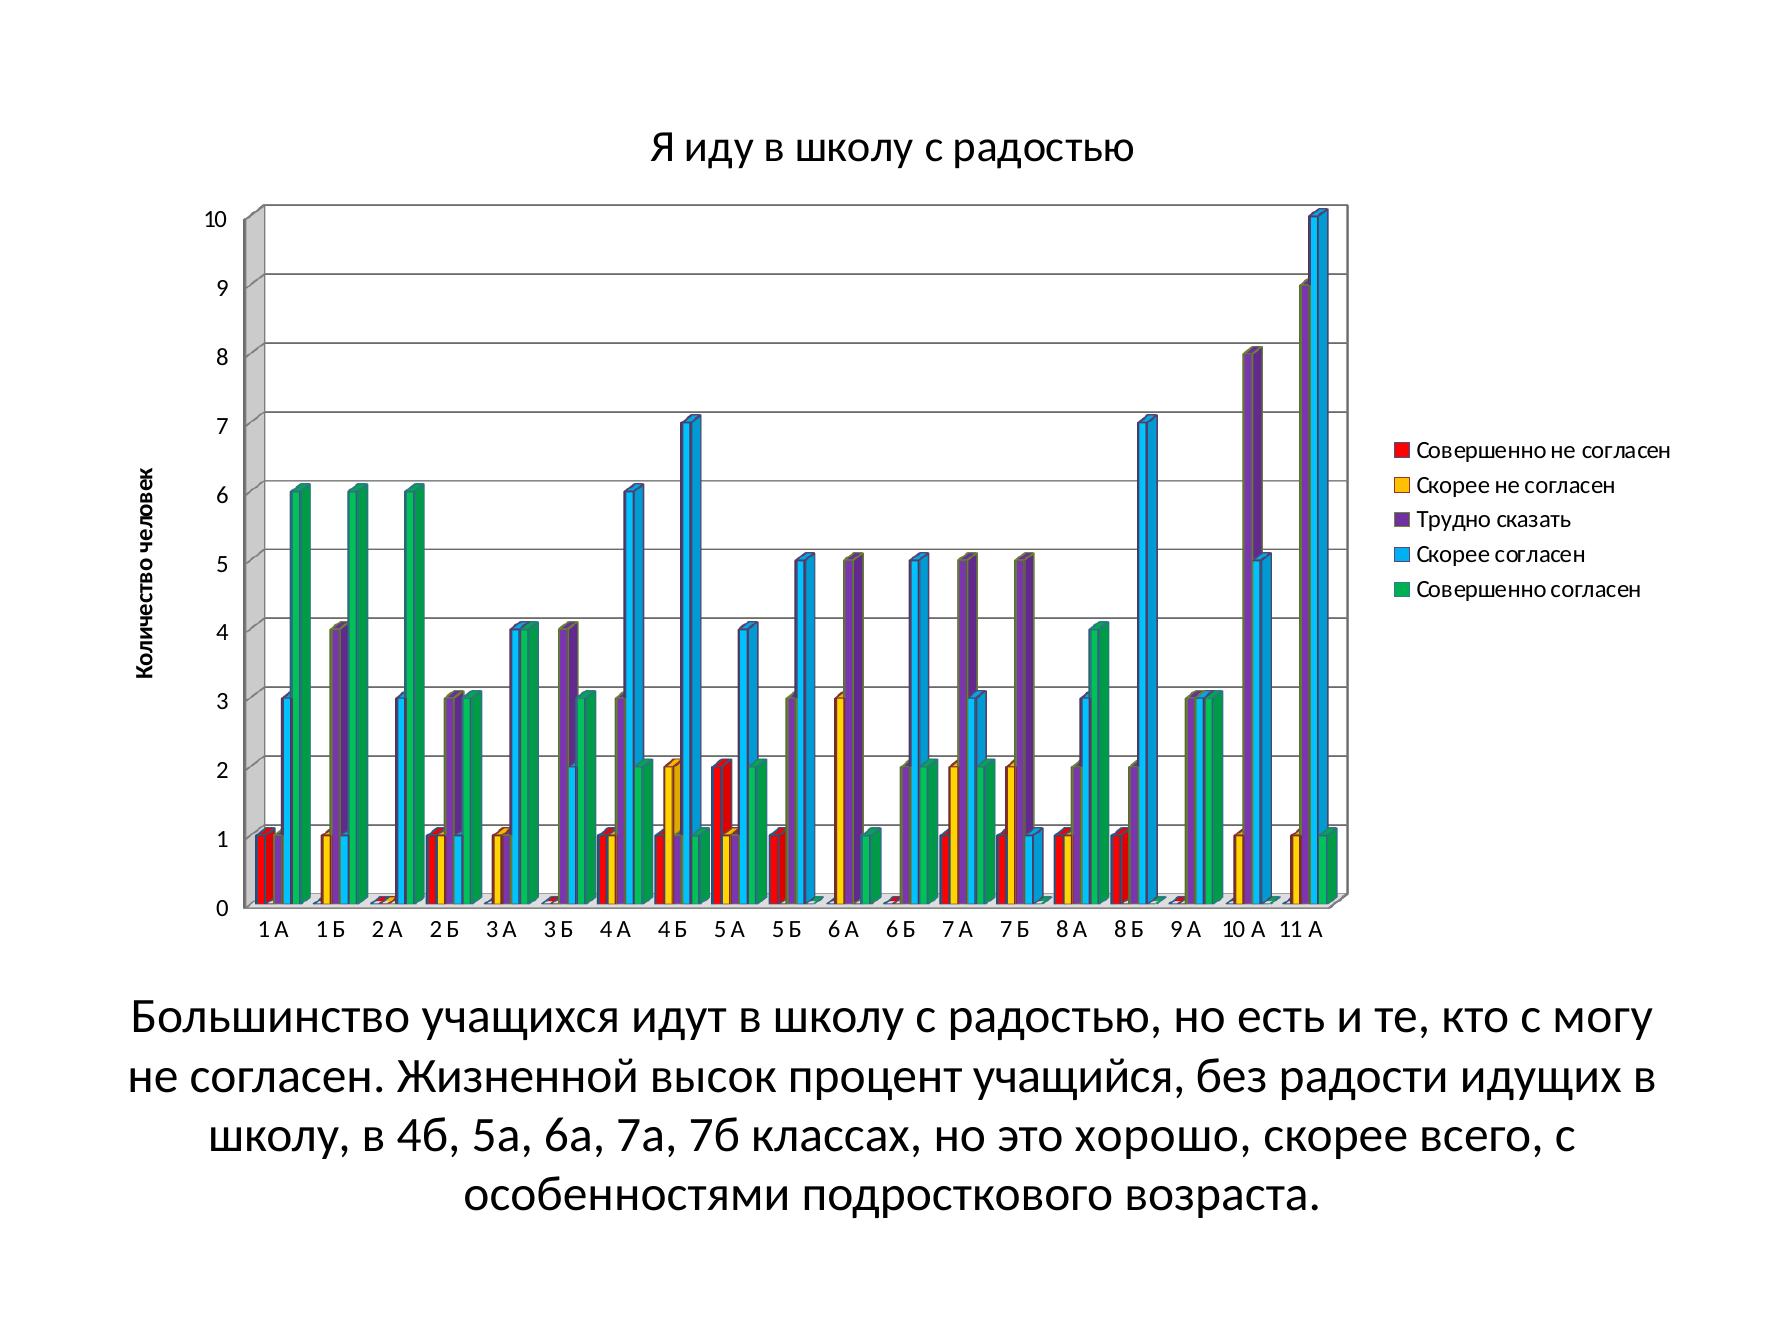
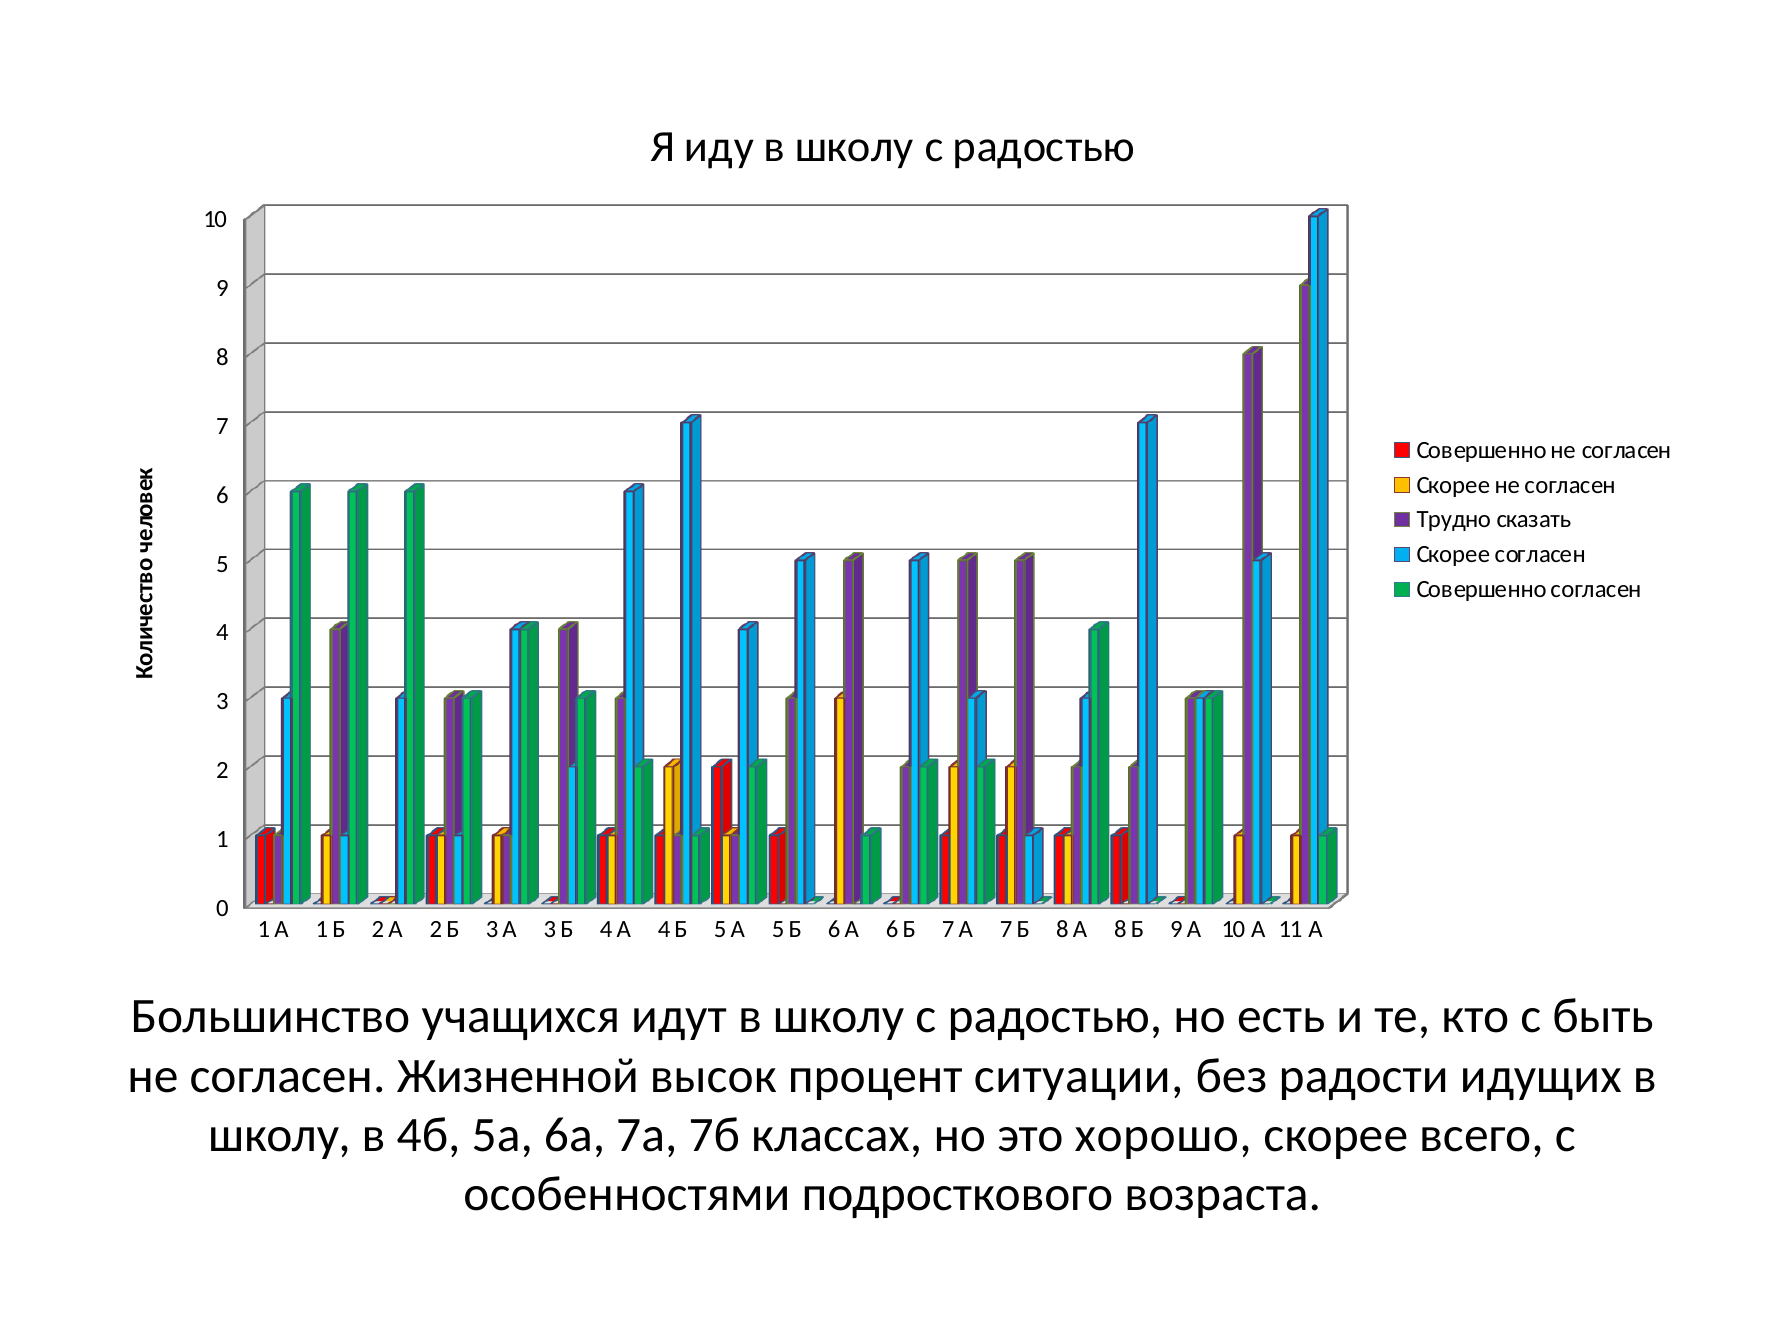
могу: могу -> быть
учащийся: учащийся -> ситуации
